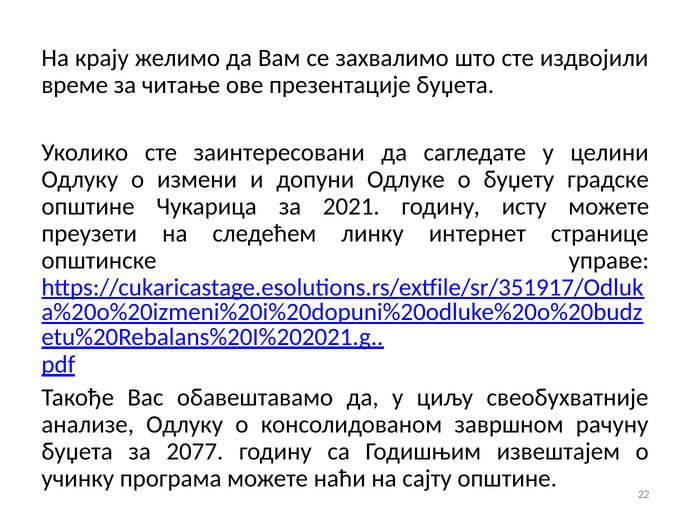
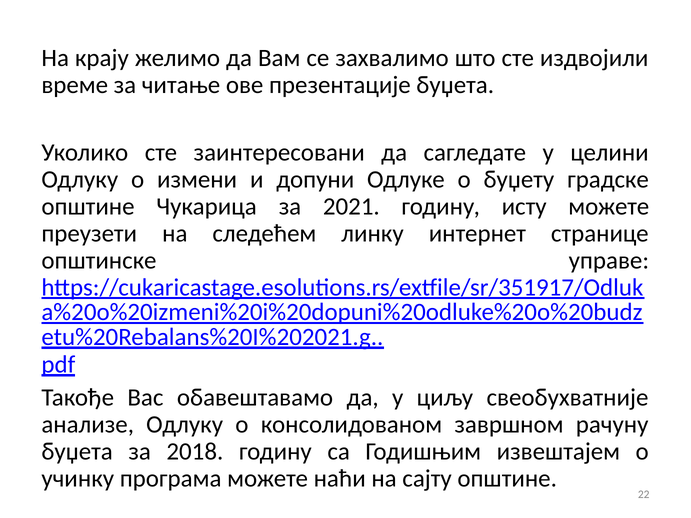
2077: 2077 -> 2018
